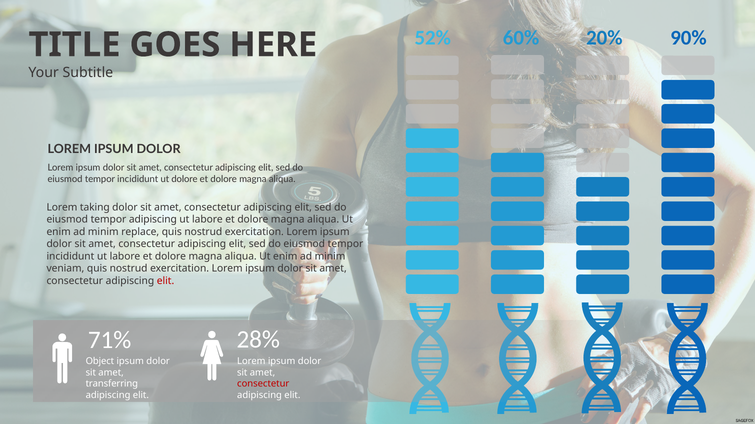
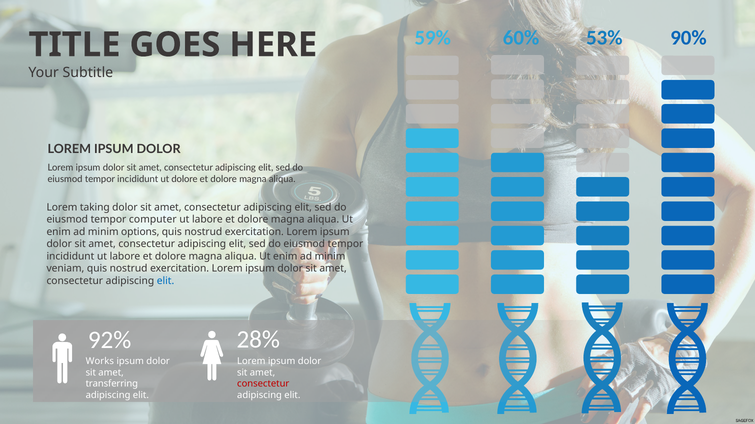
52%: 52% -> 59%
20%: 20% -> 53%
tempor adipiscing: adipiscing -> computer
replace: replace -> options
elit at (166, 281) colour: red -> blue
71%: 71% -> 92%
Object: Object -> Works
